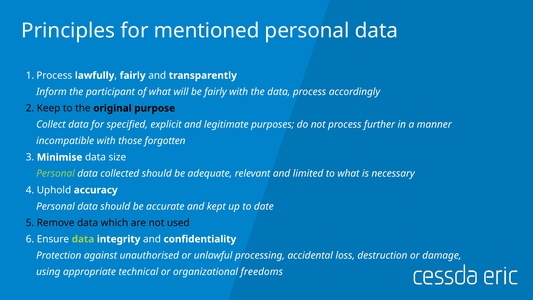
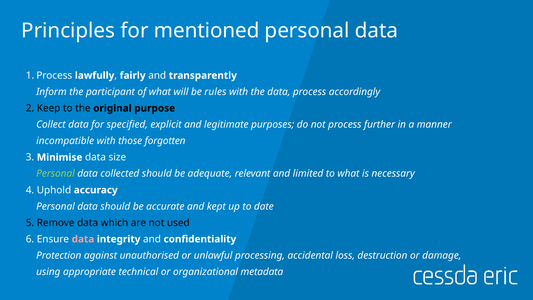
be fairly: fairly -> rules
data at (83, 239) colour: light green -> pink
freedoms: freedoms -> metadata
